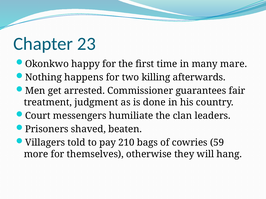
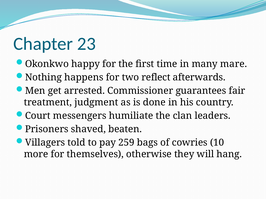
killing: killing -> reflect
210: 210 -> 259
59: 59 -> 10
